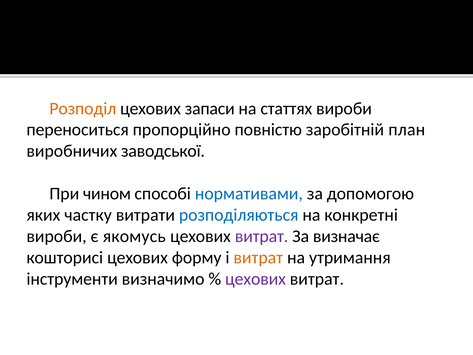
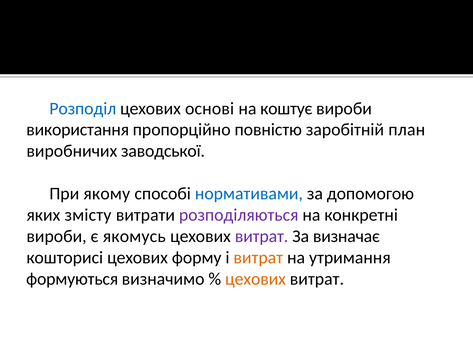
Розподіл colour: orange -> blue
запаси: запаси -> основі
статтях: статтях -> коштує
переноситься: переноситься -> використання
чином: чином -> якому
частку: частку -> змісту
розподіляються colour: blue -> purple
інструменти: інструменти -> формуються
цехових at (256, 279) colour: purple -> orange
